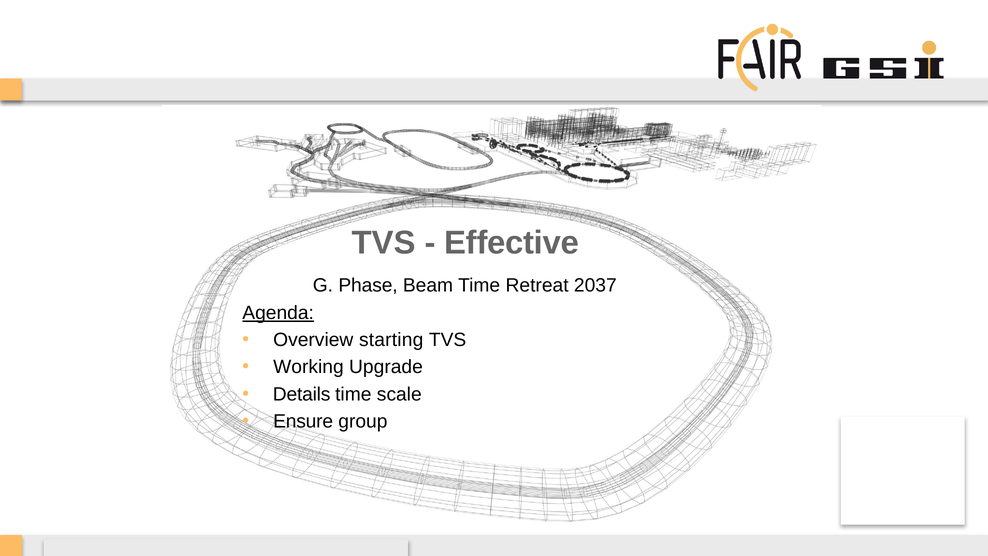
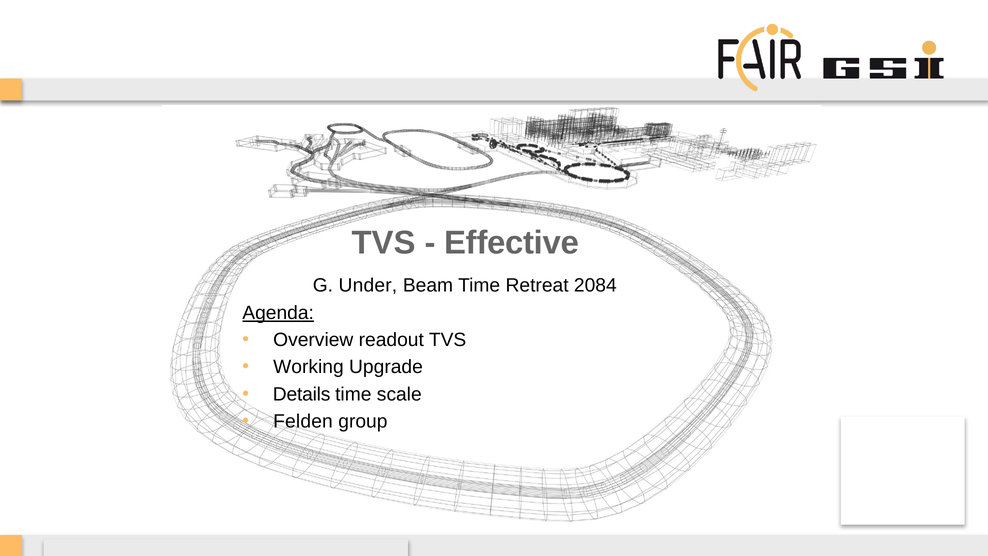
Phase: Phase -> Under
2037: 2037 -> 2084
starting: starting -> readout
Ensure: Ensure -> Felden
